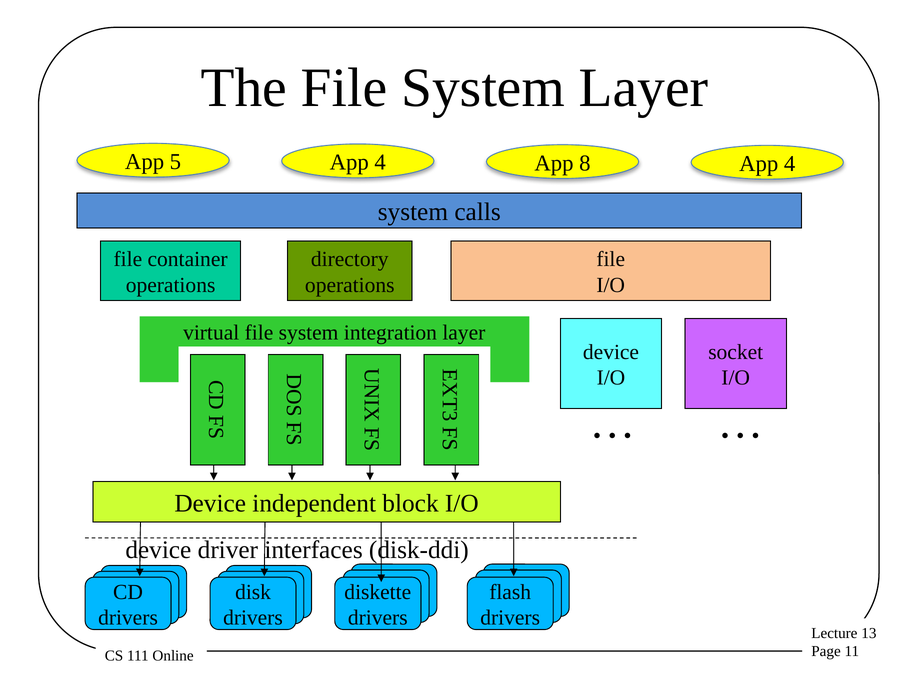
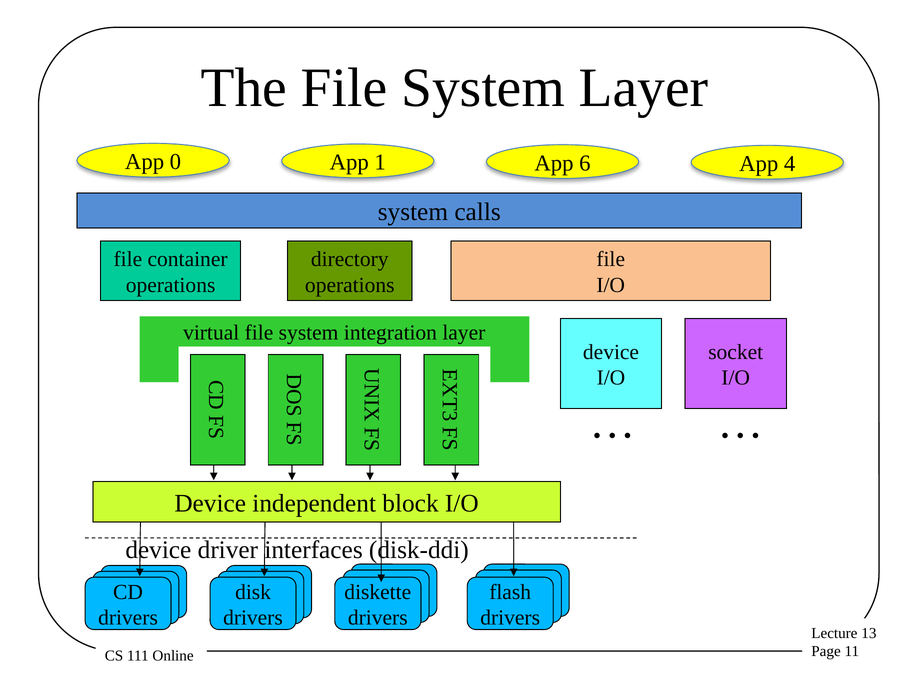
5: 5 -> 0
4 at (380, 163): 4 -> 1
8: 8 -> 6
